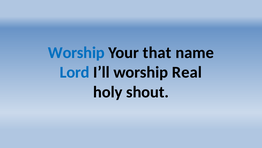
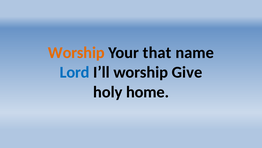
Worship at (76, 52) colour: blue -> orange
Real: Real -> Give
shout: shout -> home
